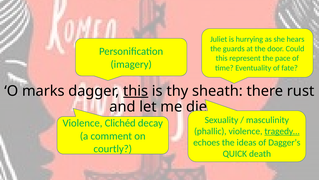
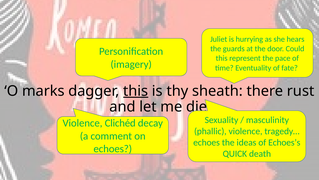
tragedy… underline: present -> none
Dagger’s: Dagger’s -> Echoes’s
courtly at (113, 148): courtly -> echoes
